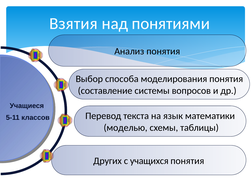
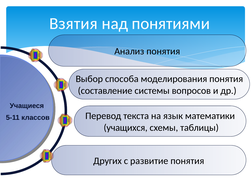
моделью: моделью -> учащихся
учащихся: учащихся -> развитие
